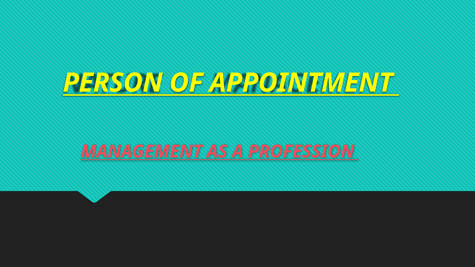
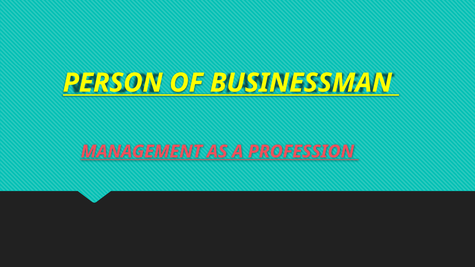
APPOINTMENT: APPOINTMENT -> BUSINESSMAN
